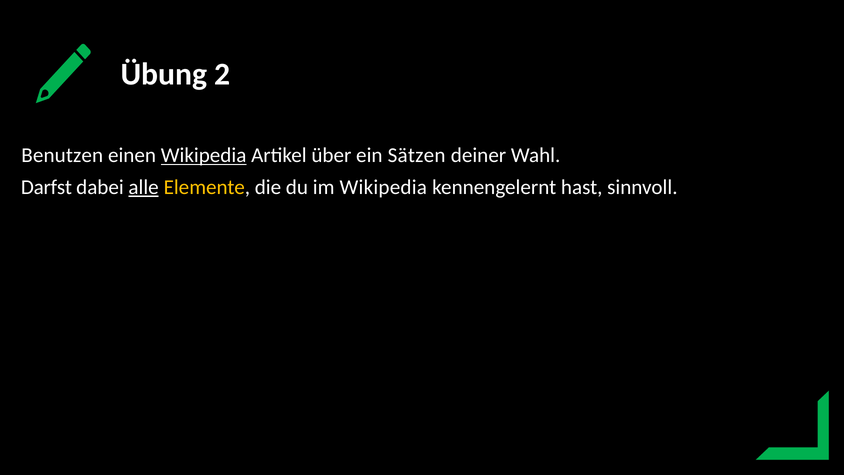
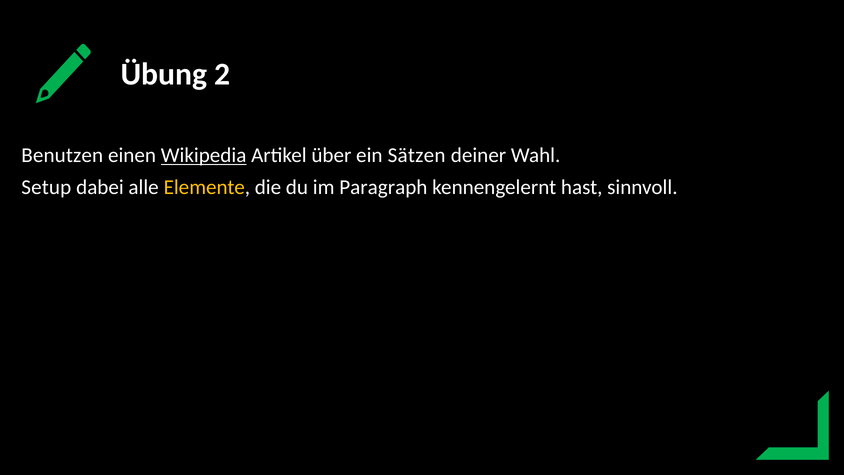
Darfst: Darfst -> Setup
alle underline: present -> none
im Wikipedia: Wikipedia -> Paragraph
